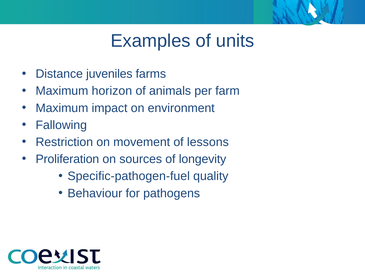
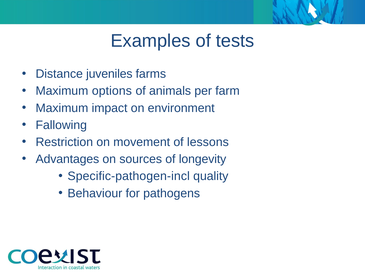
units: units -> tests
horizon: horizon -> options
Proliferation: Proliferation -> Advantages
Specific-pathogen-fuel: Specific-pathogen-fuel -> Specific-pathogen-incl
